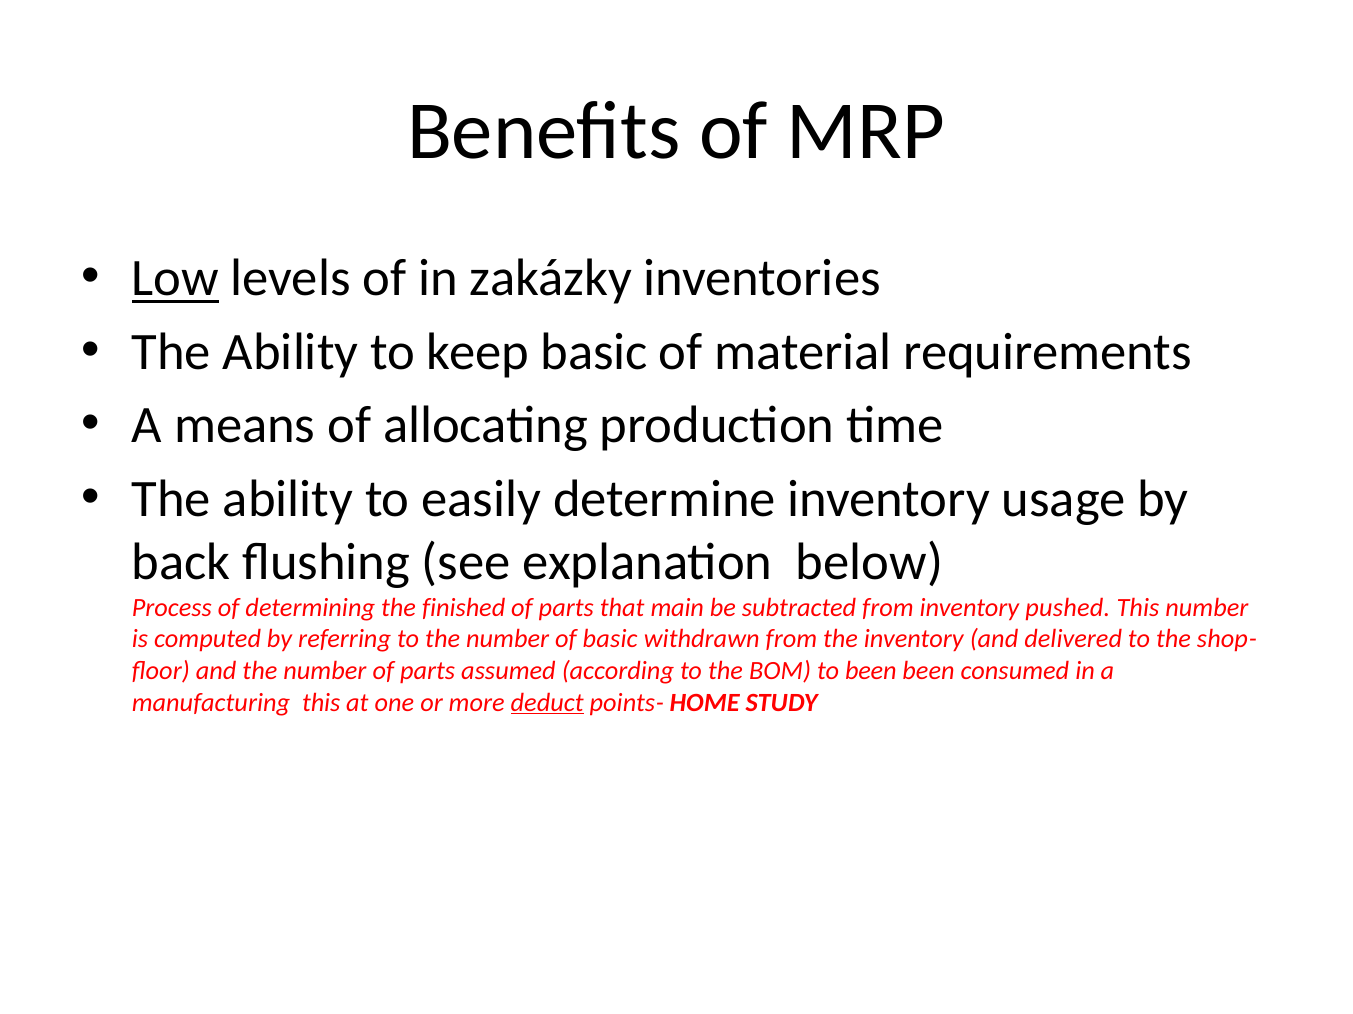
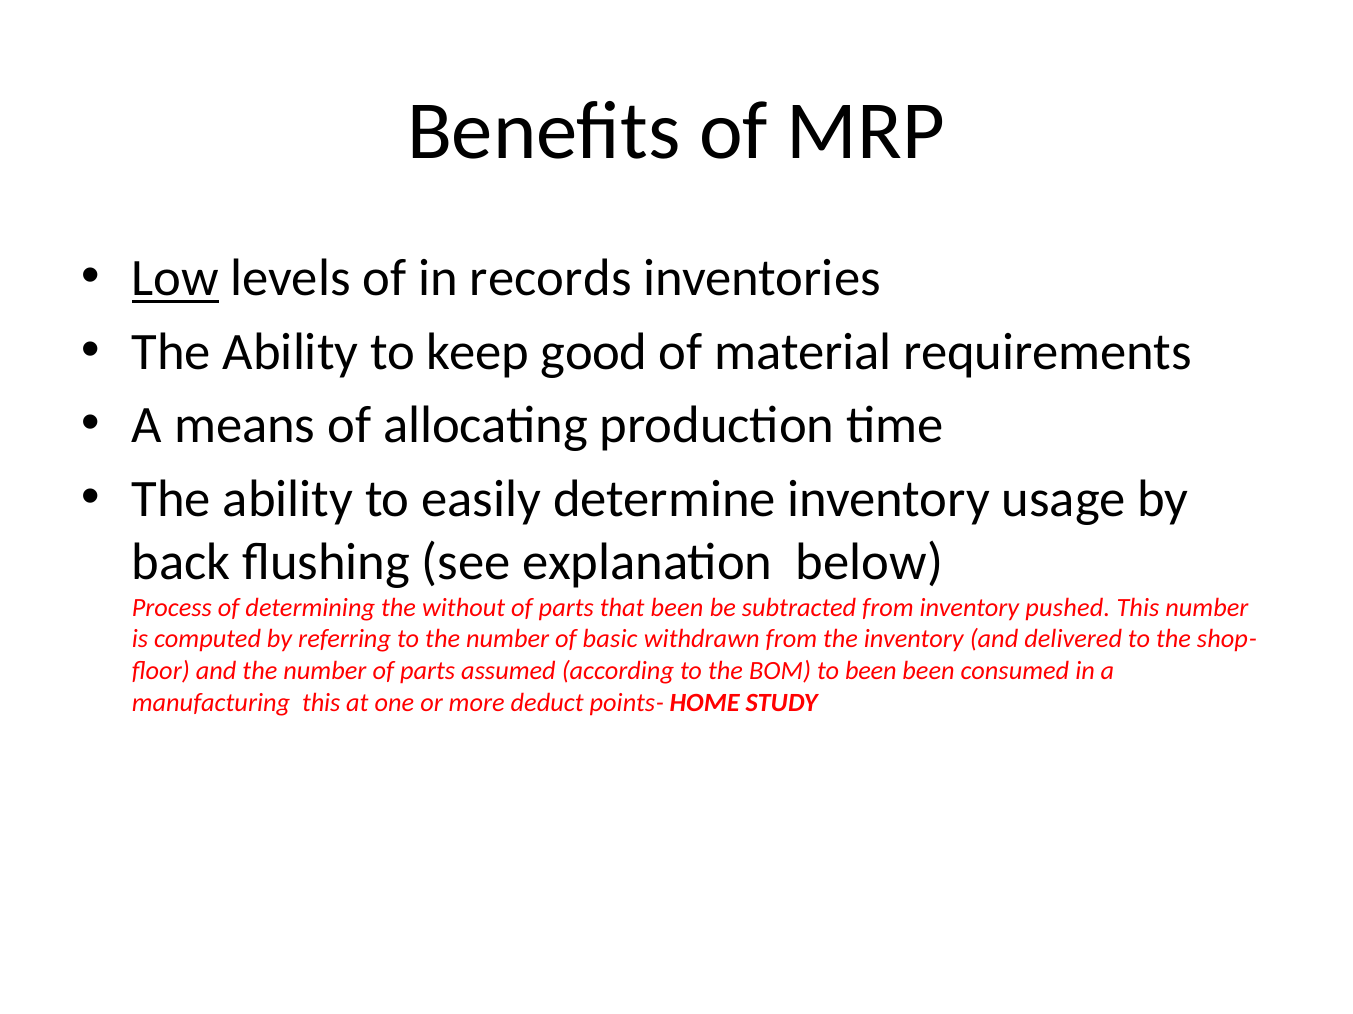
zakázky: zakázky -> records
keep basic: basic -> good
finished: finished -> without
that main: main -> been
deduct underline: present -> none
